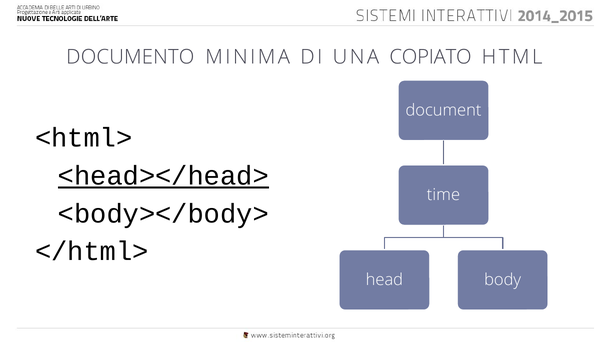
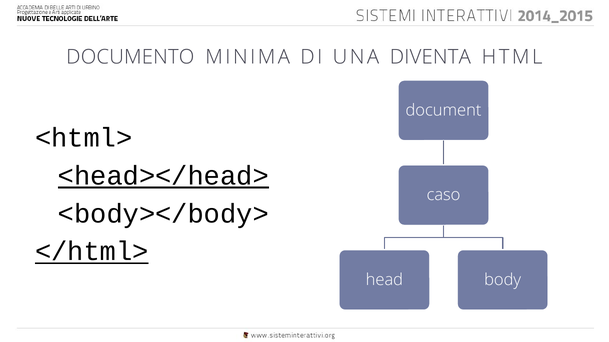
COPIATO: COPIATO -> DIVENTA
time: time -> caso
</html> underline: none -> present
